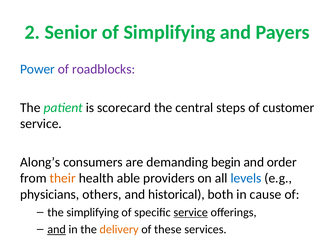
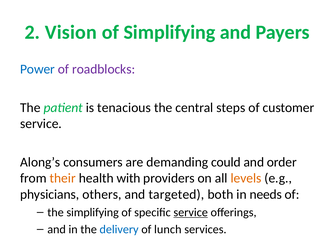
Senior: Senior -> Vision
scorecard: scorecard -> tenacious
begin: begin -> could
able: able -> with
levels colour: blue -> orange
historical: historical -> targeted
cause: cause -> needs
and at (57, 230) underline: present -> none
delivery colour: orange -> blue
these: these -> lunch
